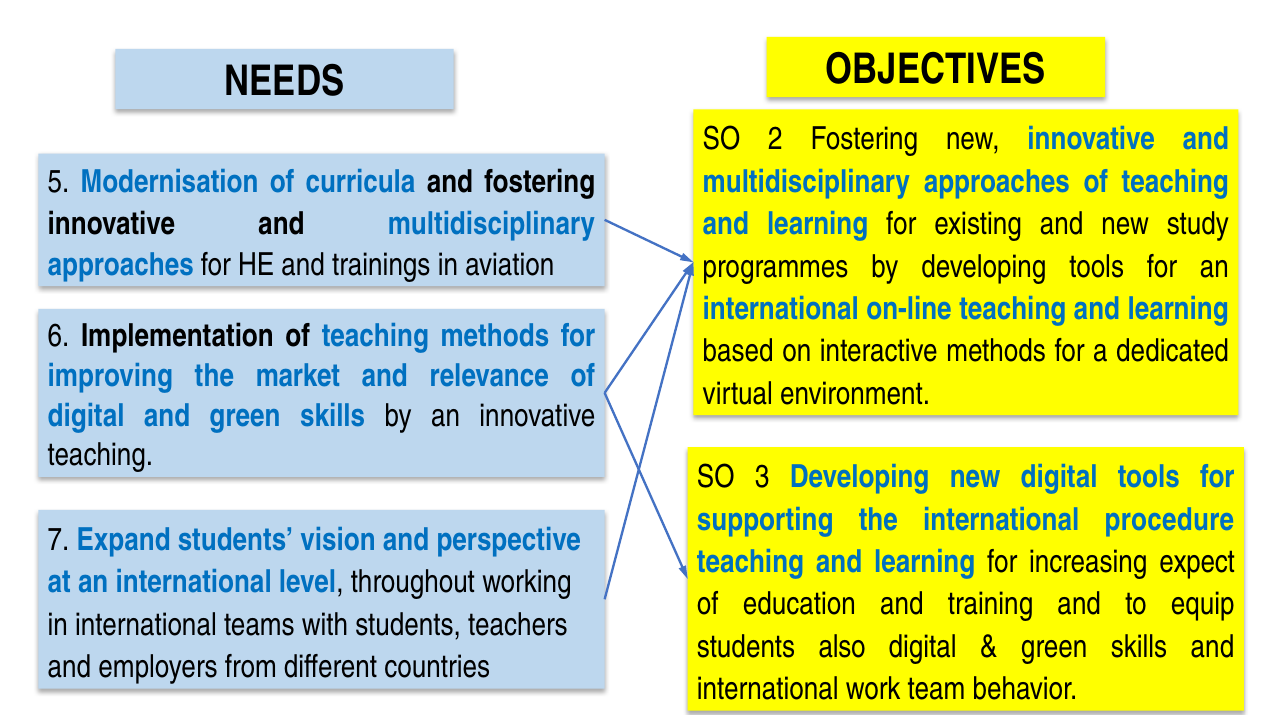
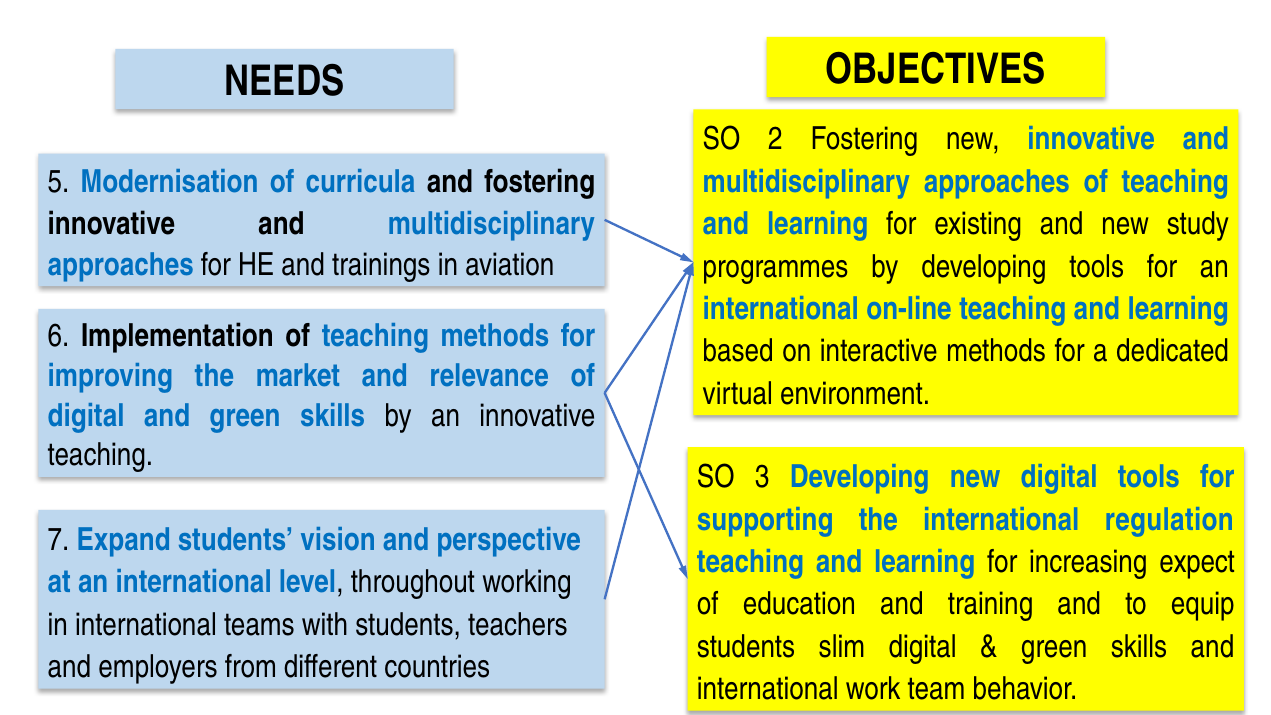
procedure: procedure -> regulation
also: also -> slim
